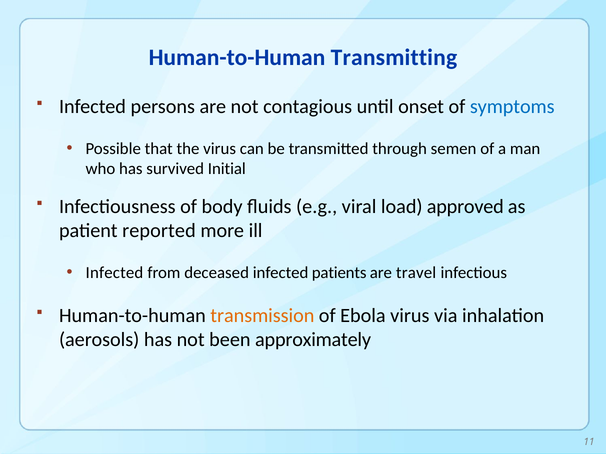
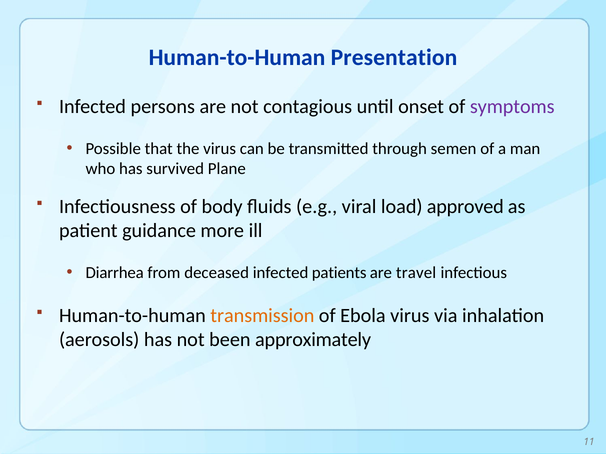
Transmitting: Transmitting -> Presentation
symptoms colour: blue -> purple
Initial: Initial -> Plane
reported: reported -> guidance
Infected at (114, 273): Infected -> Diarrhea
